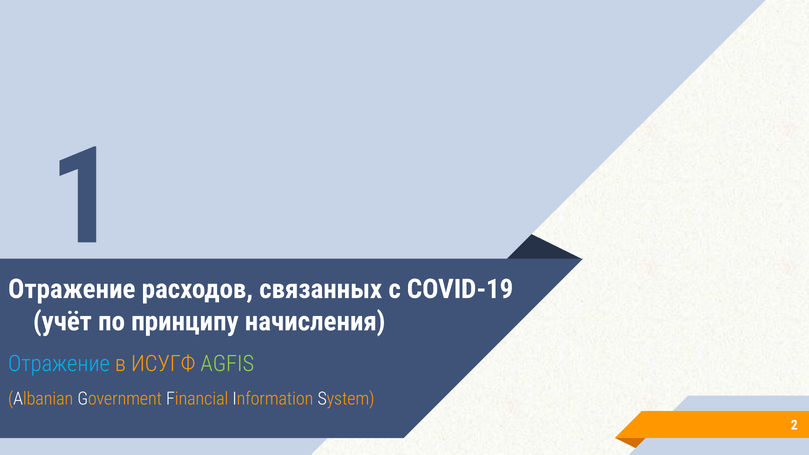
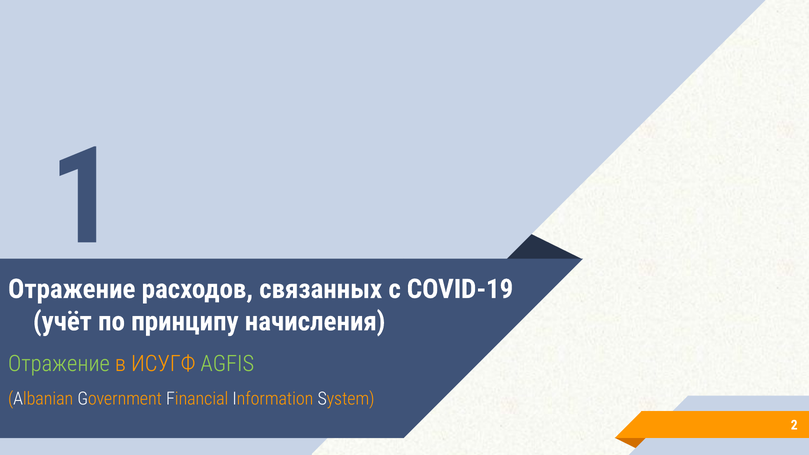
Отражение at (59, 364) colour: light blue -> light green
